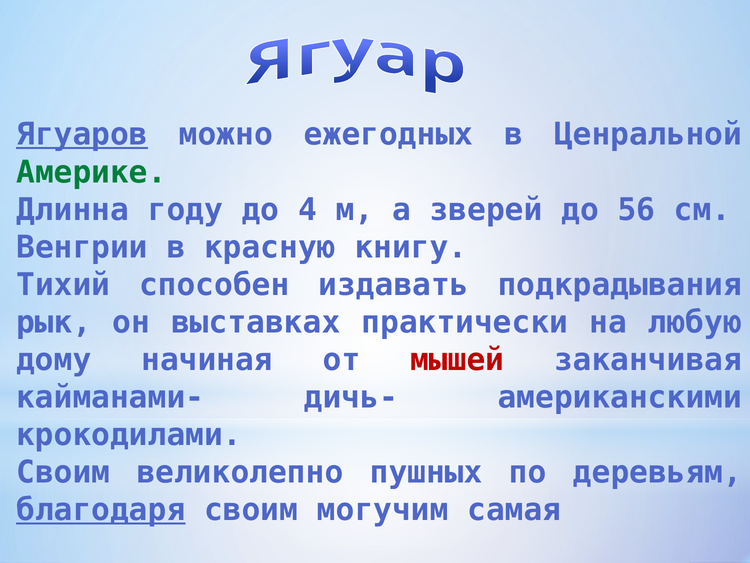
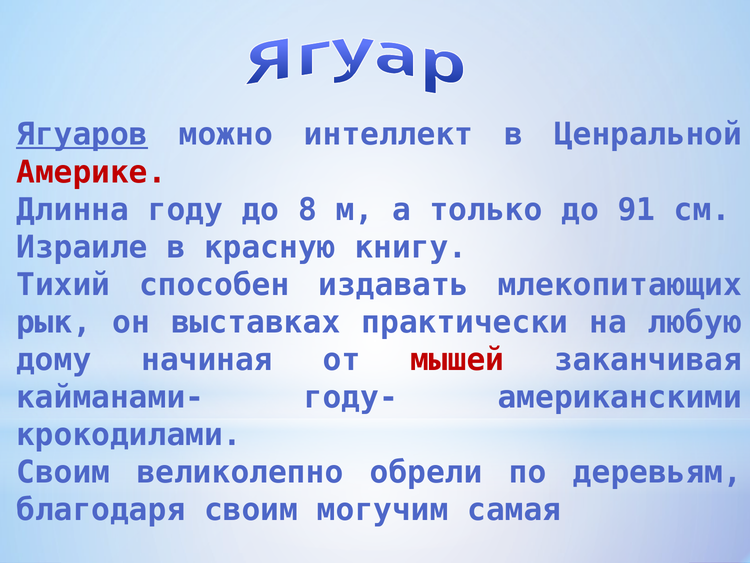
ежегодных: ежегодных -> интеллект
Америке colour: green -> red
4: 4 -> 8
зверей: зверей -> только
56: 56 -> 91
Венгрии: Венгрии -> Израиле
подкрадывания: подкрадывания -> млекопитающих
дичь-: дичь- -> году-
пушных: пушных -> обрели
благодаря underline: present -> none
